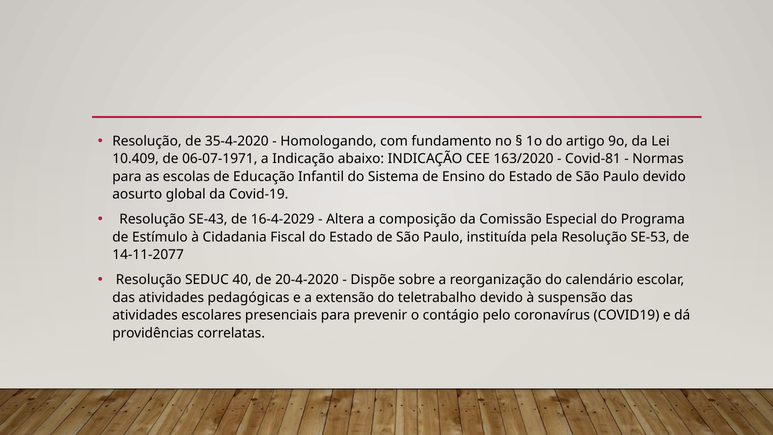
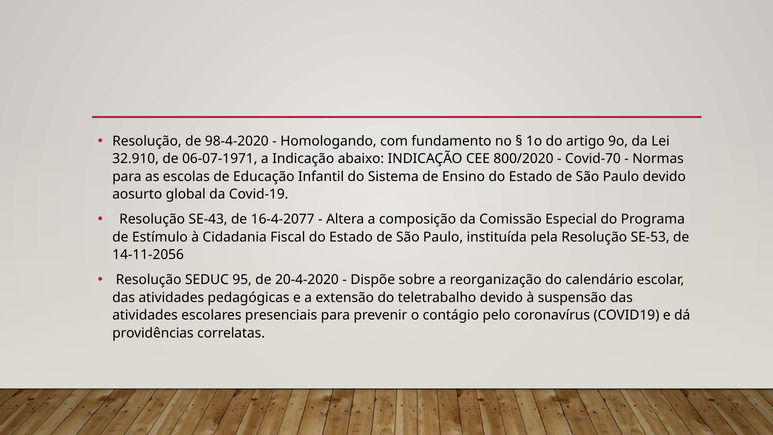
35-4-2020: 35-4-2020 -> 98-4-2020
10.409: 10.409 -> 32.910
163/2020: 163/2020 -> 800/2020
Covid-81: Covid-81 -> Covid-70
16-4-2029: 16-4-2029 -> 16-4-2077
14-11-2077: 14-11-2077 -> 14-11-2056
40: 40 -> 95
